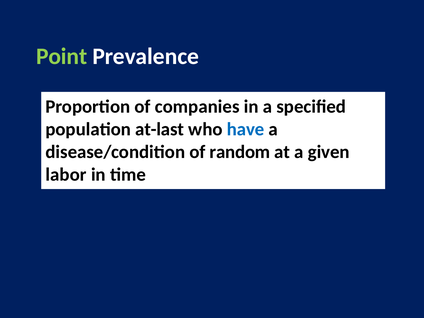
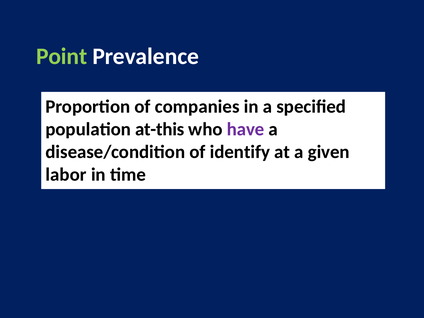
at-last: at-last -> at-this
have colour: blue -> purple
random: random -> identify
